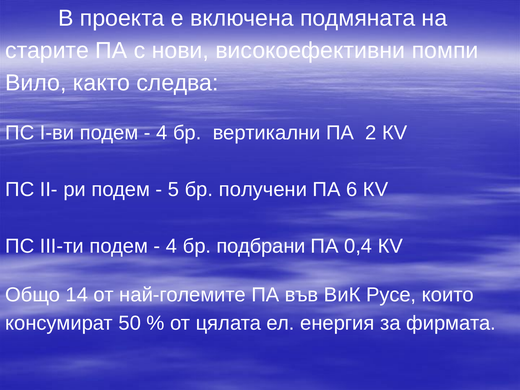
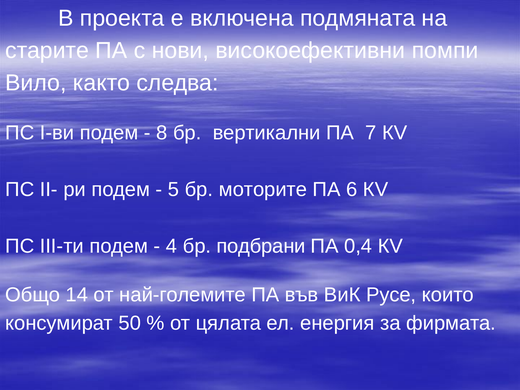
4 at (162, 133): 4 -> 8
2: 2 -> 7
получени: получени -> моторите
